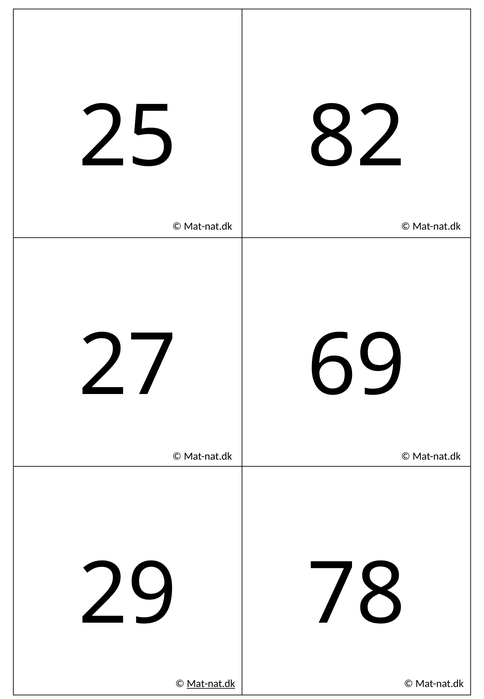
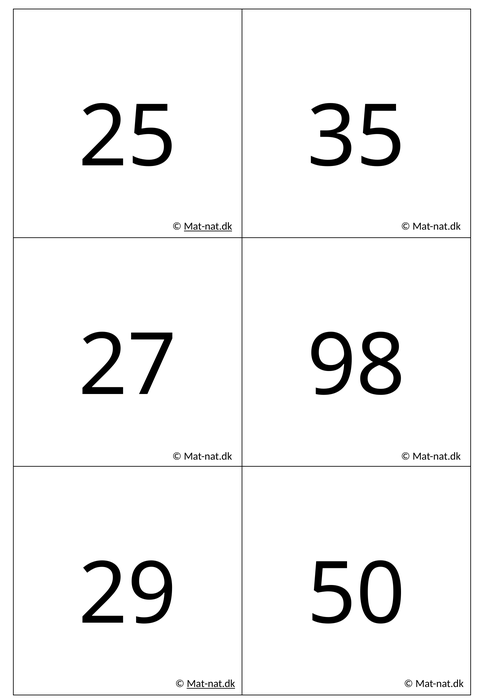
82: 82 -> 35
Mat-nat.dk at (208, 226) underline: none -> present
69: 69 -> 98
78: 78 -> 50
